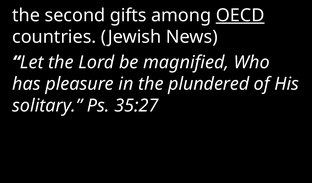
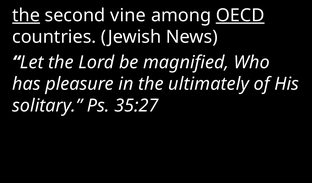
the at (26, 15) underline: none -> present
gifts: gifts -> vine
plundered: plundered -> ultimately
